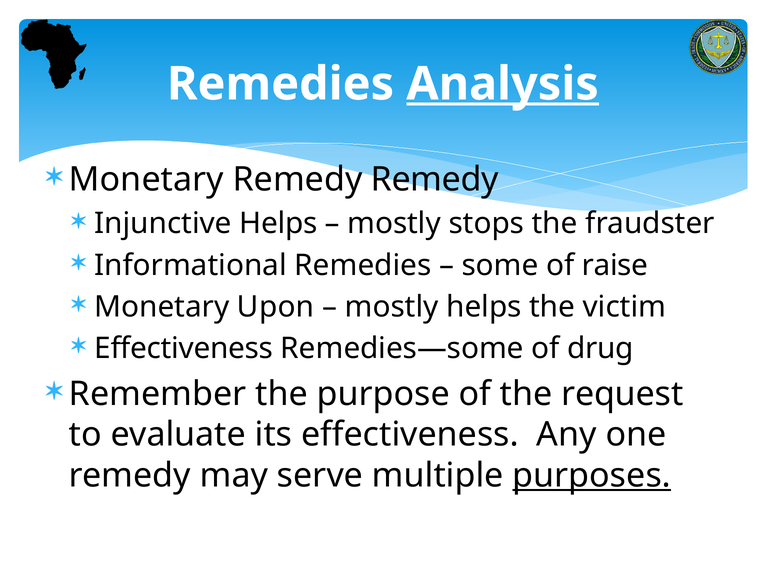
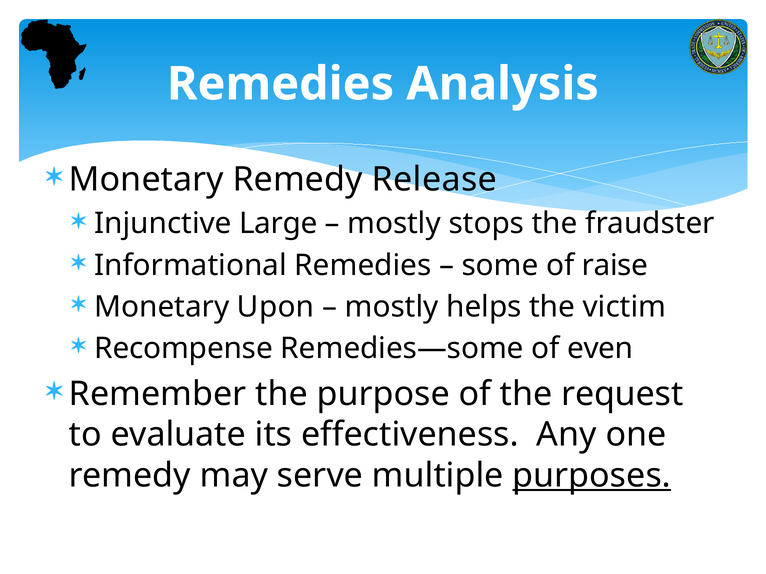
Analysis underline: present -> none
Remedy Remedy: Remedy -> Release
Injunctive Helps: Helps -> Large
Effectiveness at (184, 349): Effectiveness -> Recompense
drug: drug -> even
